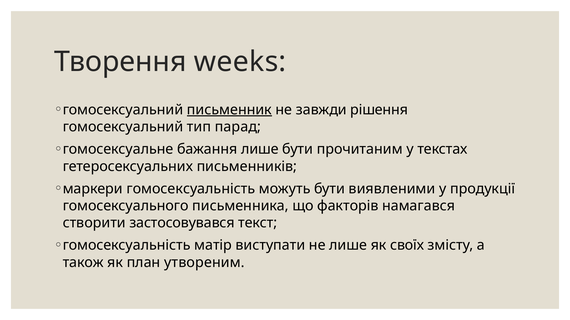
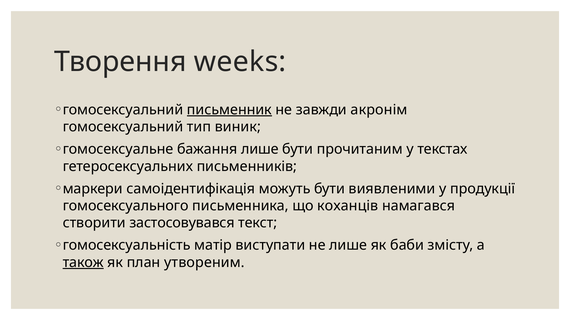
рішення: рішення -> акронім
парад: парад -> виник
маркери гомосексуальність: гомосексуальність -> самоідентифікація
факторів: факторів -> коханців
своїх: своїх -> баби
також underline: none -> present
